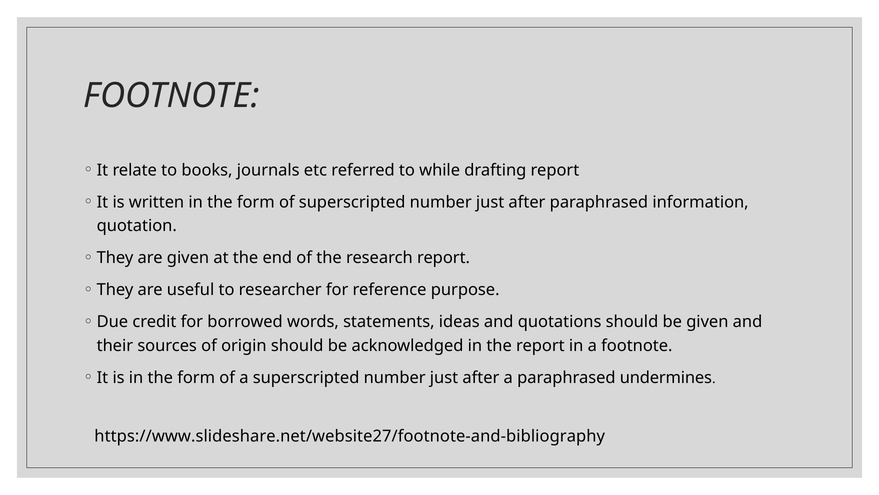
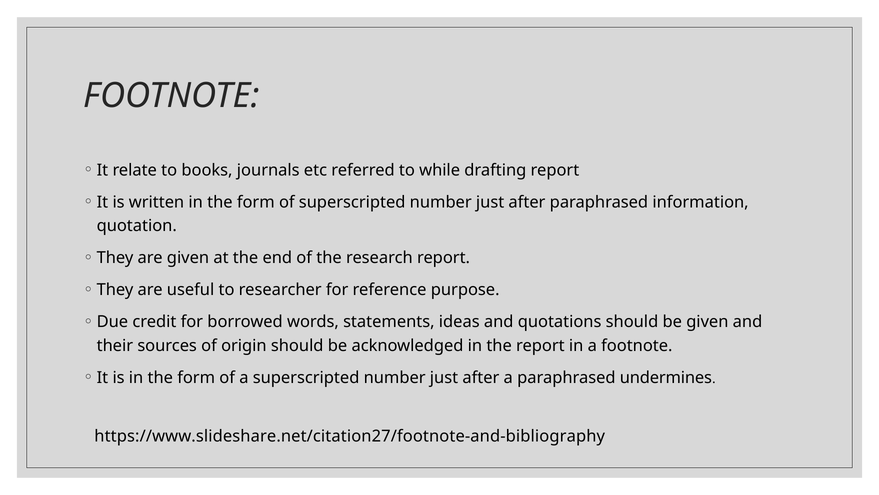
https://www.slideshare.net/website27/footnote-and-bibliography: https://www.slideshare.net/website27/footnote-and-bibliography -> https://www.slideshare.net/citation27/footnote-and-bibliography
